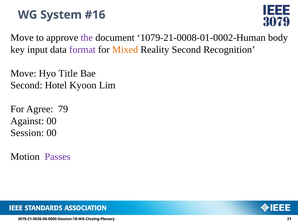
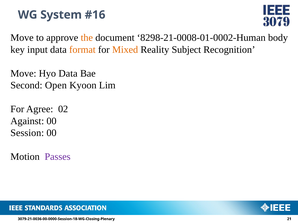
the colour: purple -> orange
1079-21-0008-01-0002-Human: 1079-21-0008-01-0002-Human -> 8298-21-0008-01-0002-Human
format colour: purple -> orange
Reality Second: Second -> Subject
Hyo Title: Title -> Data
Hotel: Hotel -> Open
79: 79 -> 02
